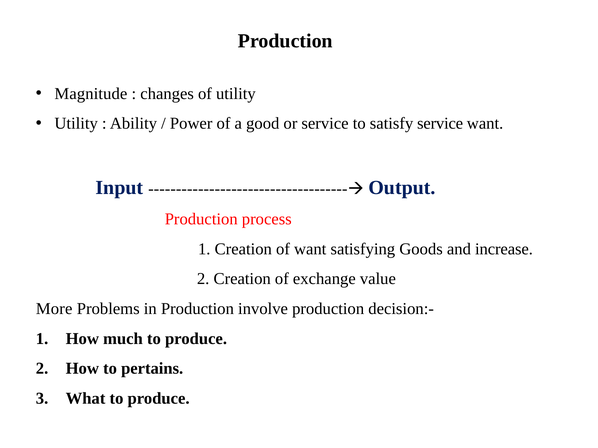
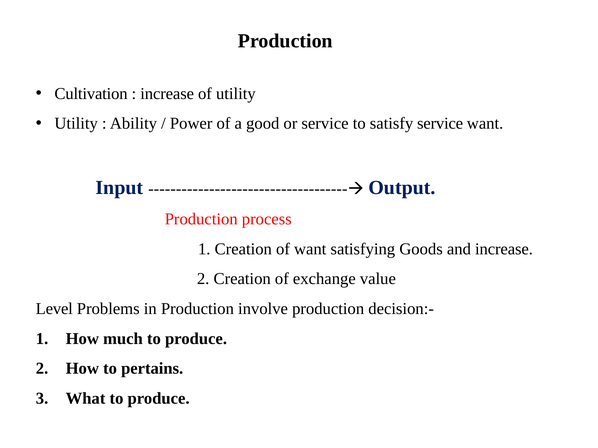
Magnitude: Magnitude -> Cultivation
changes at (167, 94): changes -> increase
More: More -> Level
